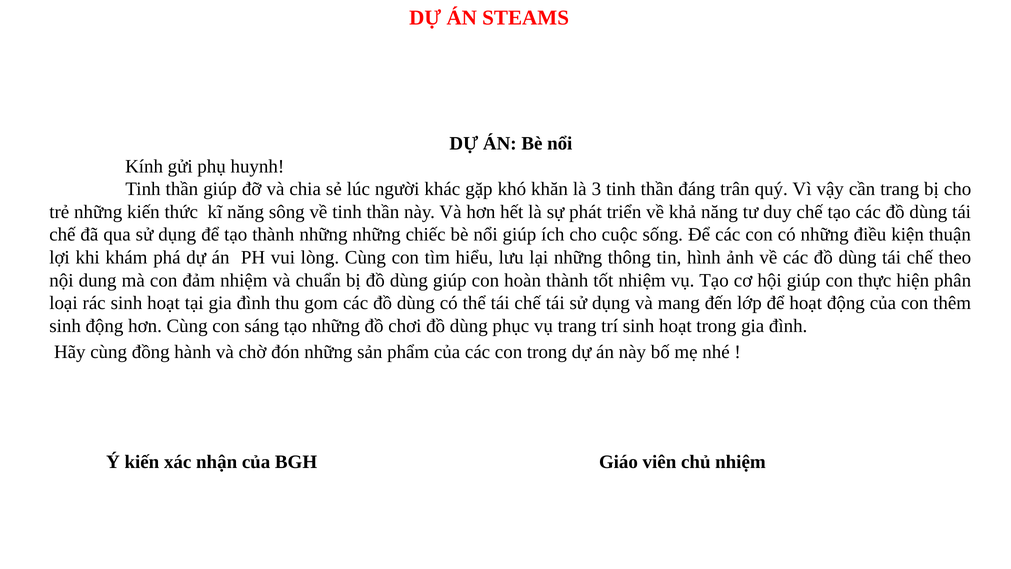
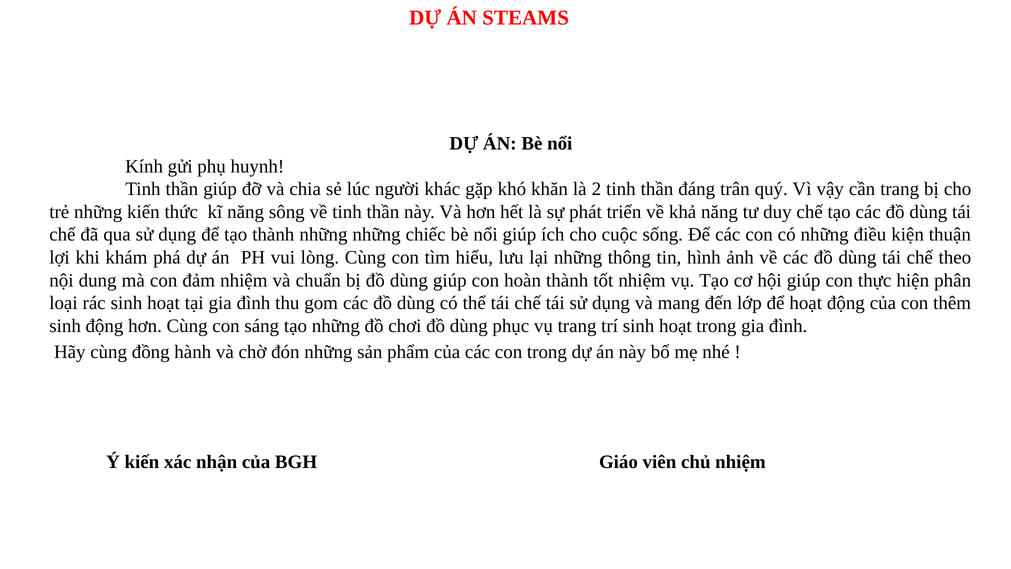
3: 3 -> 2
